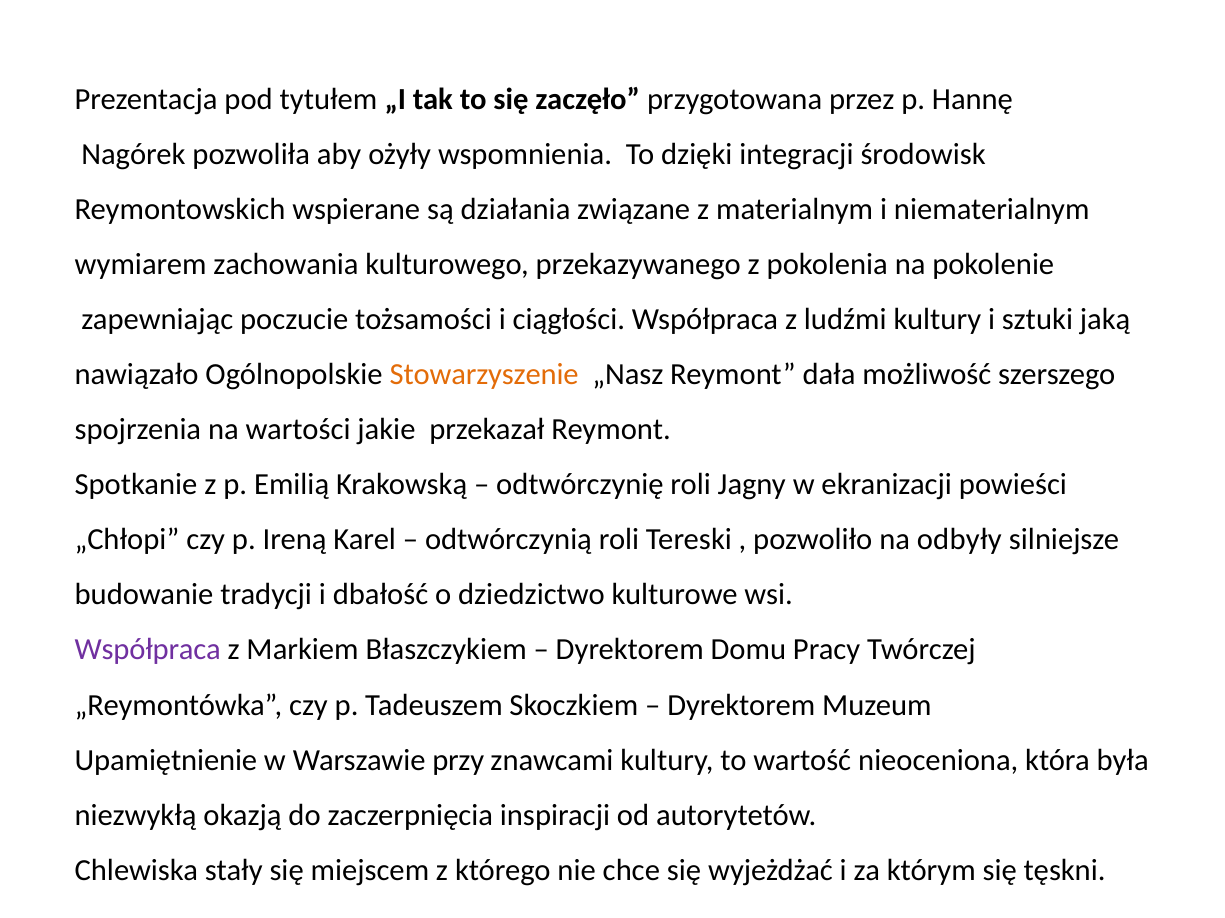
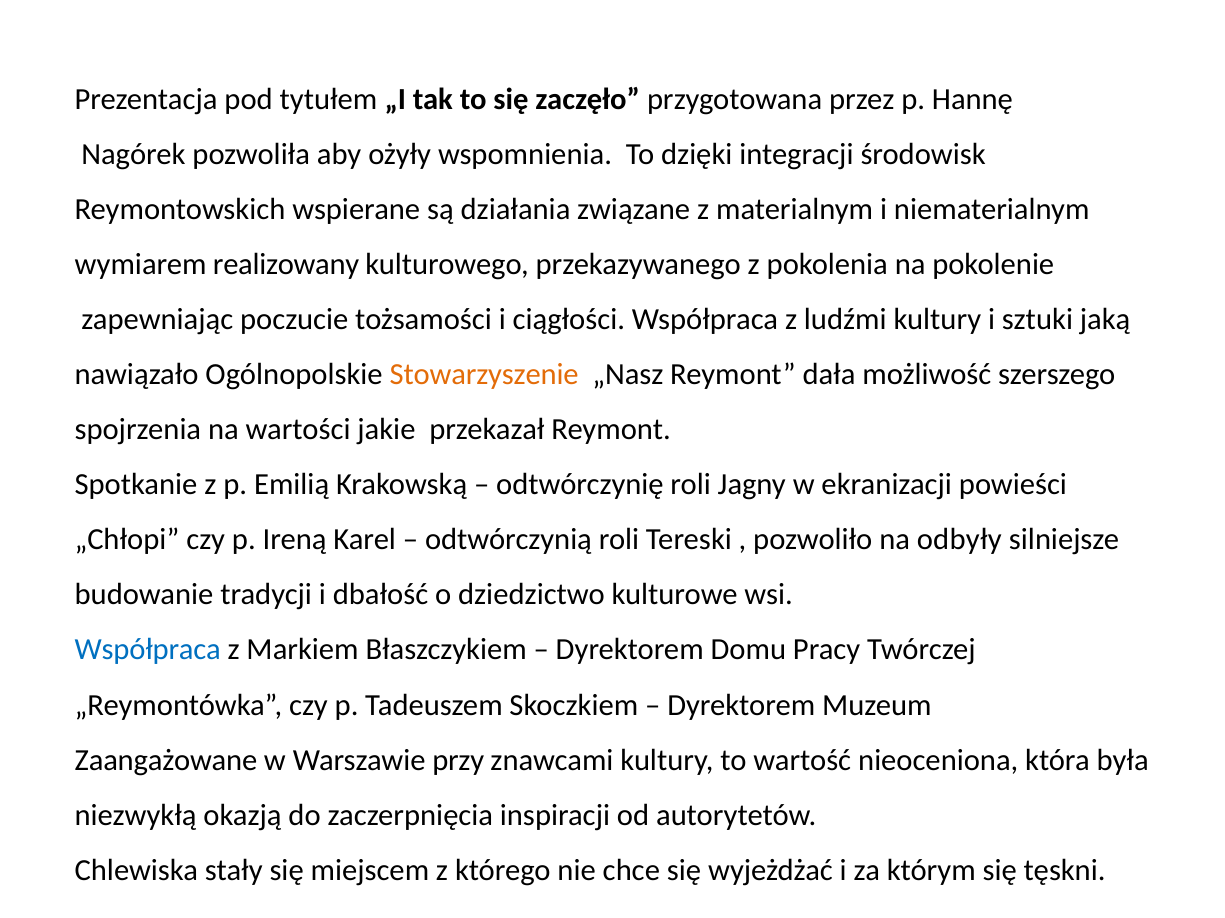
zachowania: zachowania -> realizowany
Współpraca at (148, 650) colour: purple -> blue
Upamiętnienie: Upamiętnienie -> Zaangażowane
